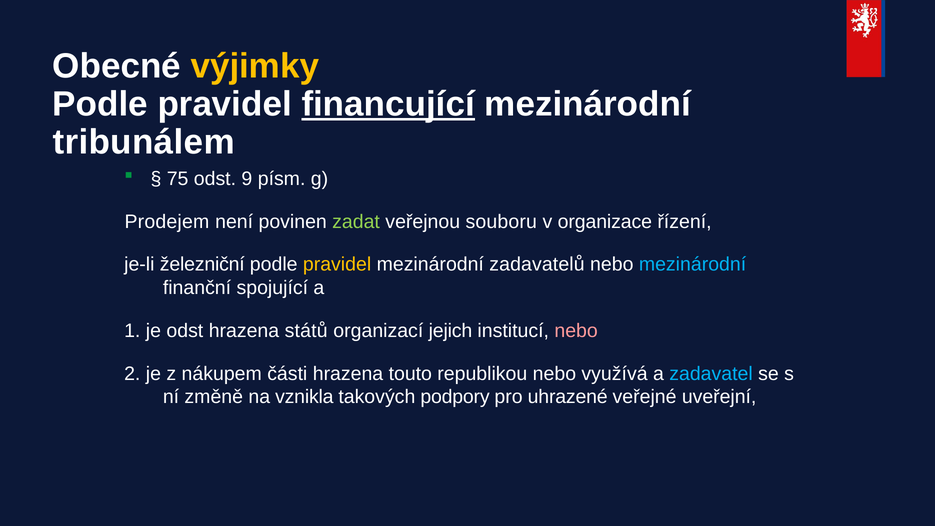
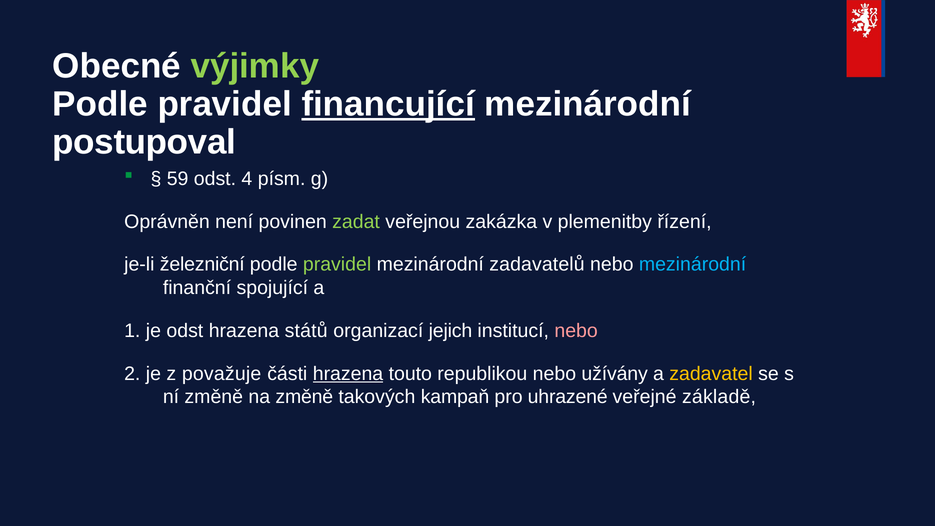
výjimky colour: yellow -> light green
tribunálem: tribunálem -> postupoval
75: 75 -> 59
9: 9 -> 4
Prodejem: Prodejem -> Oprávněn
souboru: souboru -> zakázka
organizace: organizace -> plemenitby
pravidel at (337, 264) colour: yellow -> light green
nákupem: nákupem -> považuje
hrazena at (348, 374) underline: none -> present
využívá: využívá -> užívány
zadavatel colour: light blue -> yellow
na vznikla: vznikla -> změně
podpory: podpory -> kampaň
uveřejní: uveřejní -> základě
